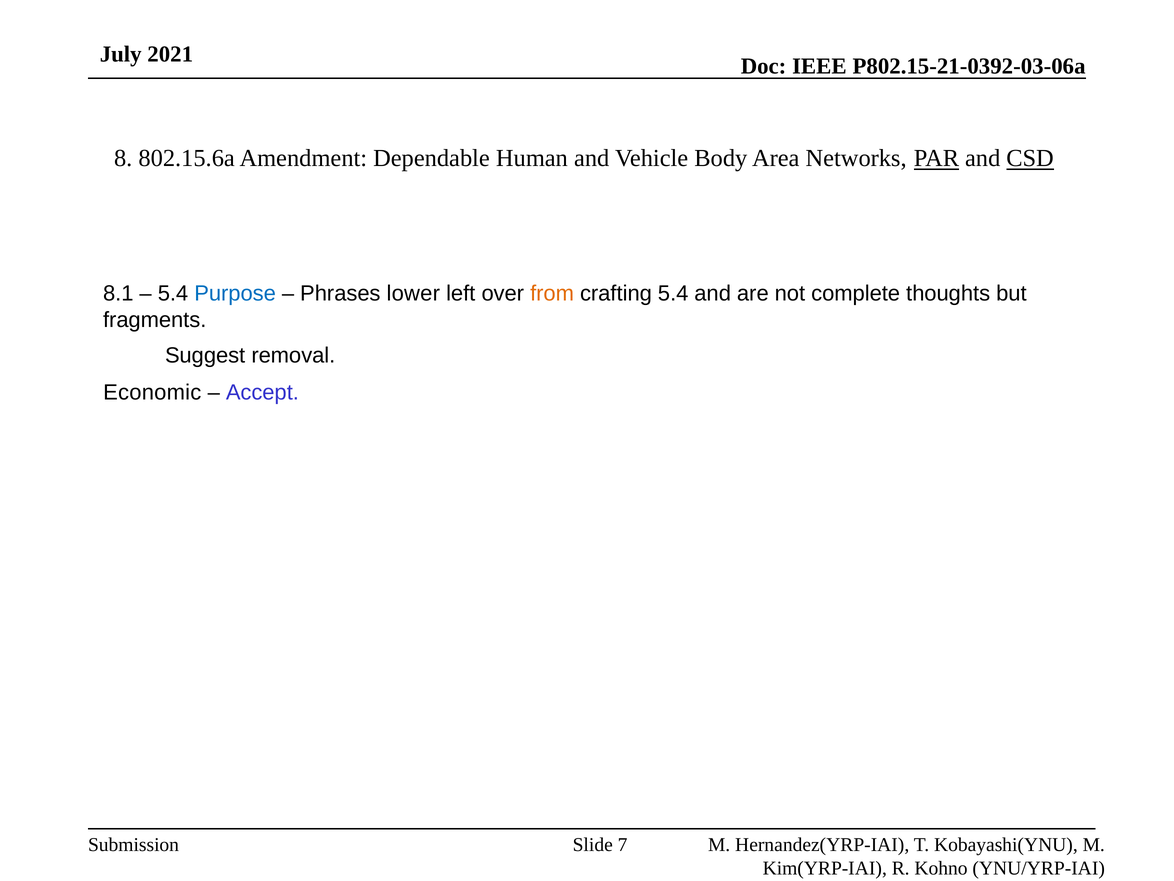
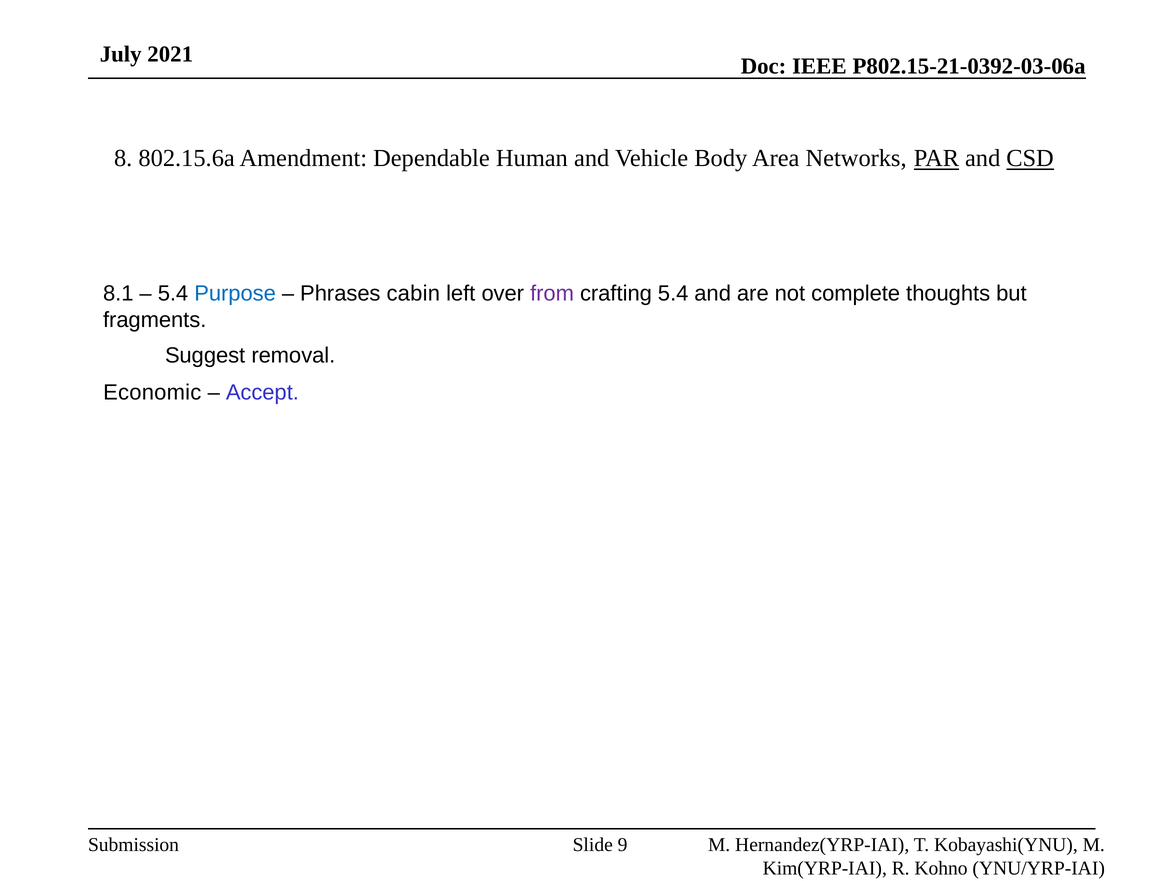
lower: lower -> cabin
from colour: orange -> purple
7: 7 -> 9
